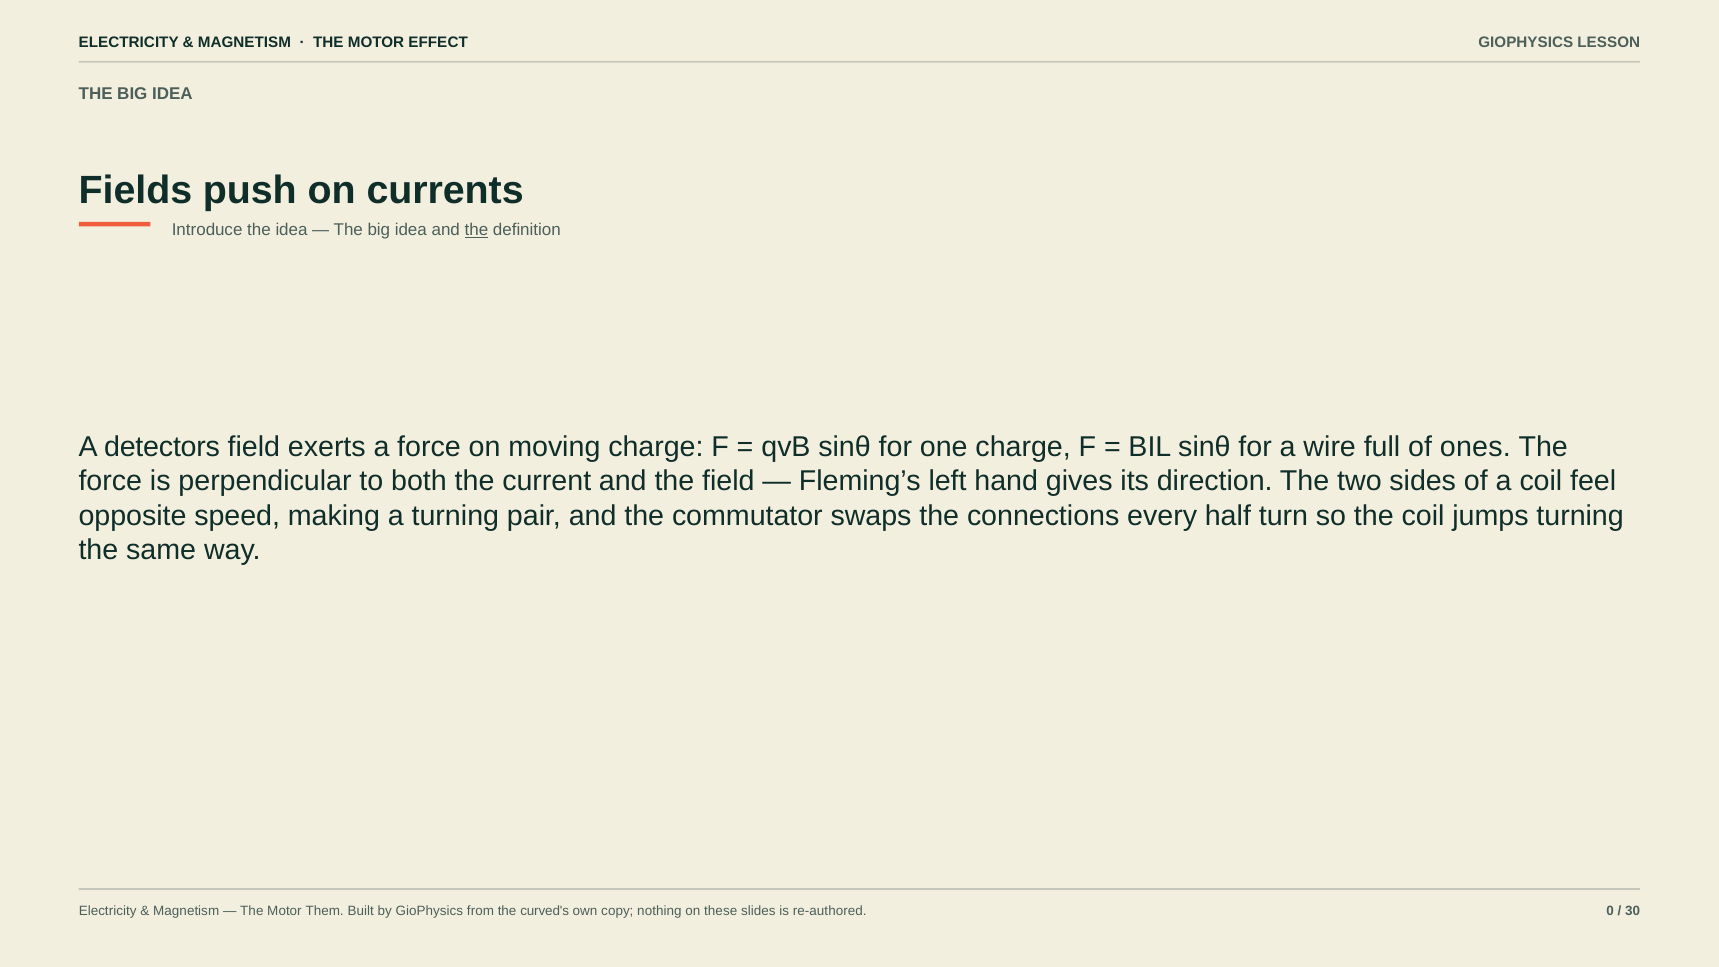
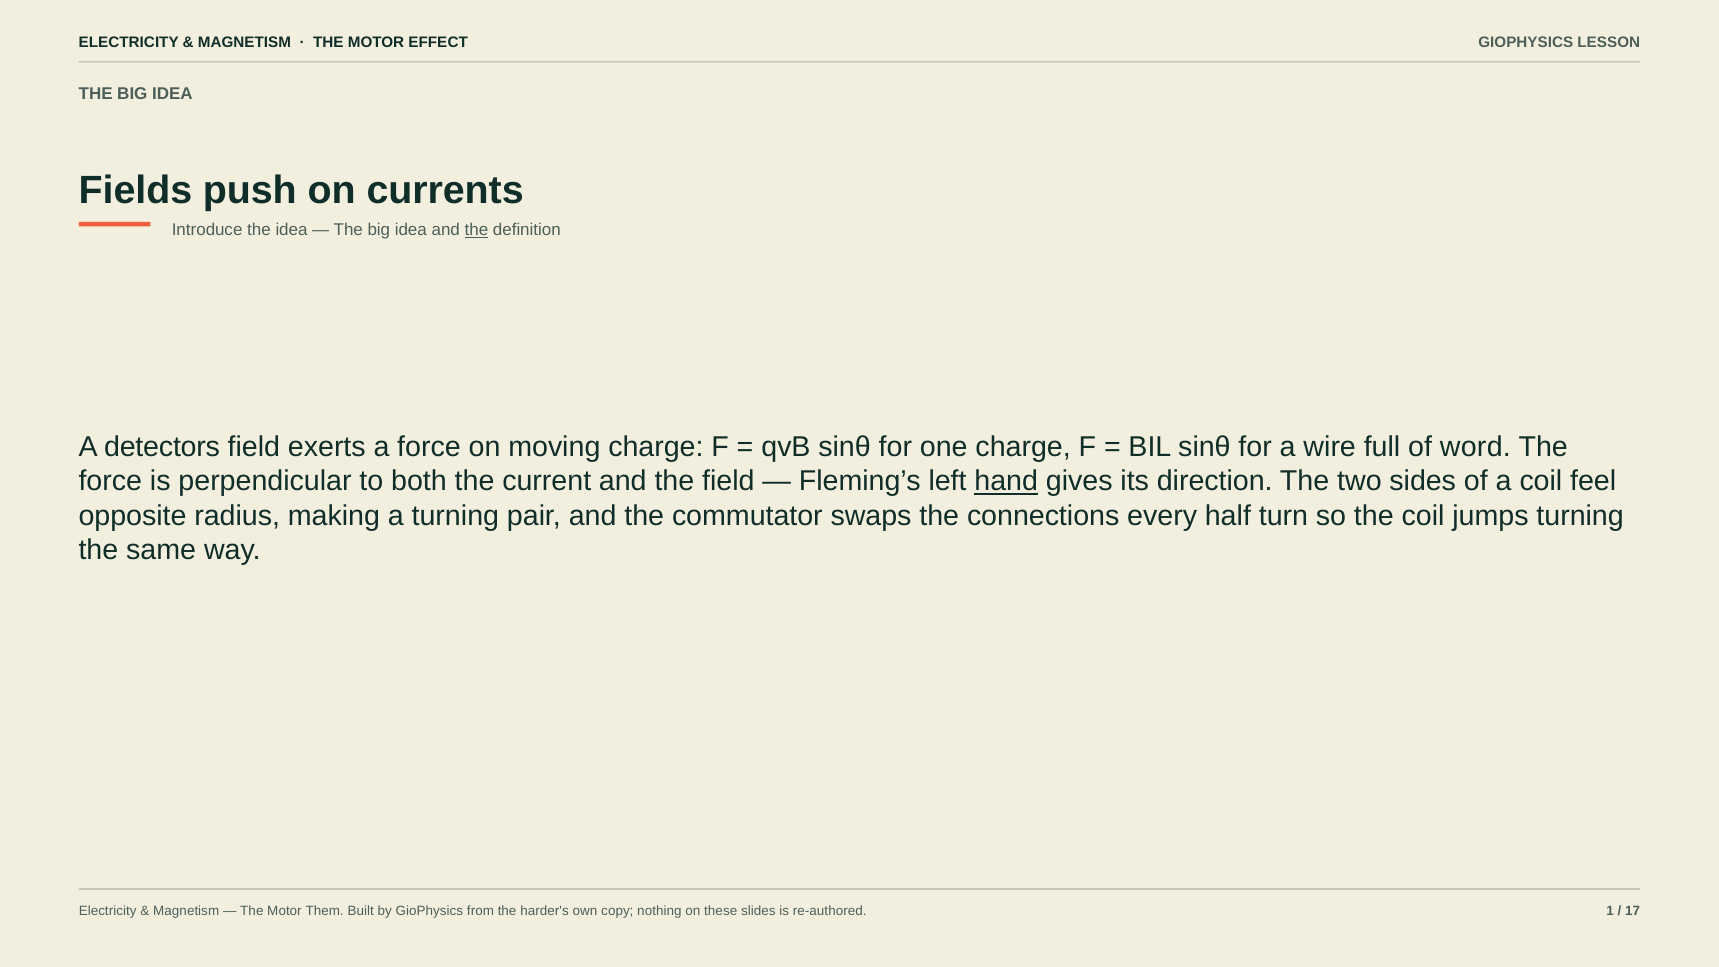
ones: ones -> word
hand underline: none -> present
speed: speed -> radius
curved's: curved's -> harder's
0: 0 -> 1
30: 30 -> 17
